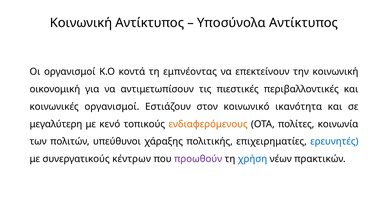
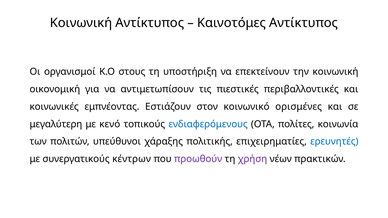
Υποσύνολα: Υποσύνολα -> Καινοτόμες
κοντά: κοντά -> στους
εμπνέοντας: εμπνέοντας -> υποστήριξη
κοινωνικές οργανισμοί: οργανισμοί -> εμπνέοντας
ικανότητα: ικανότητα -> ορισμένες
ενδιαφερόμενους colour: orange -> blue
χρήση colour: blue -> purple
